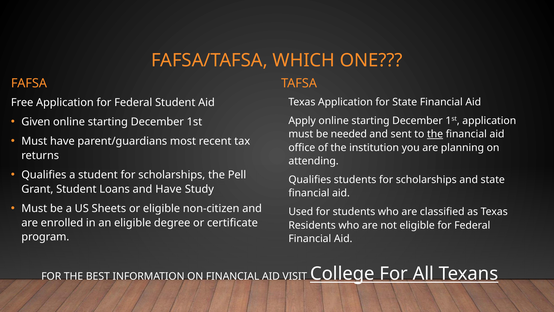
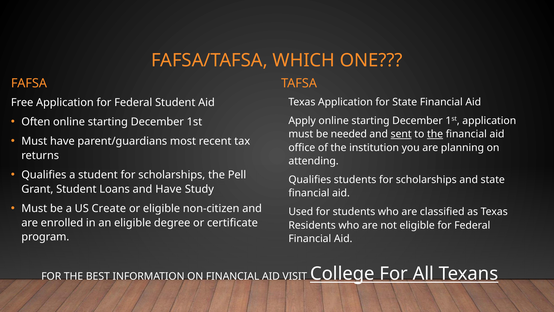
Given: Given -> Often
sent underline: none -> present
Sheets: Sheets -> Create
